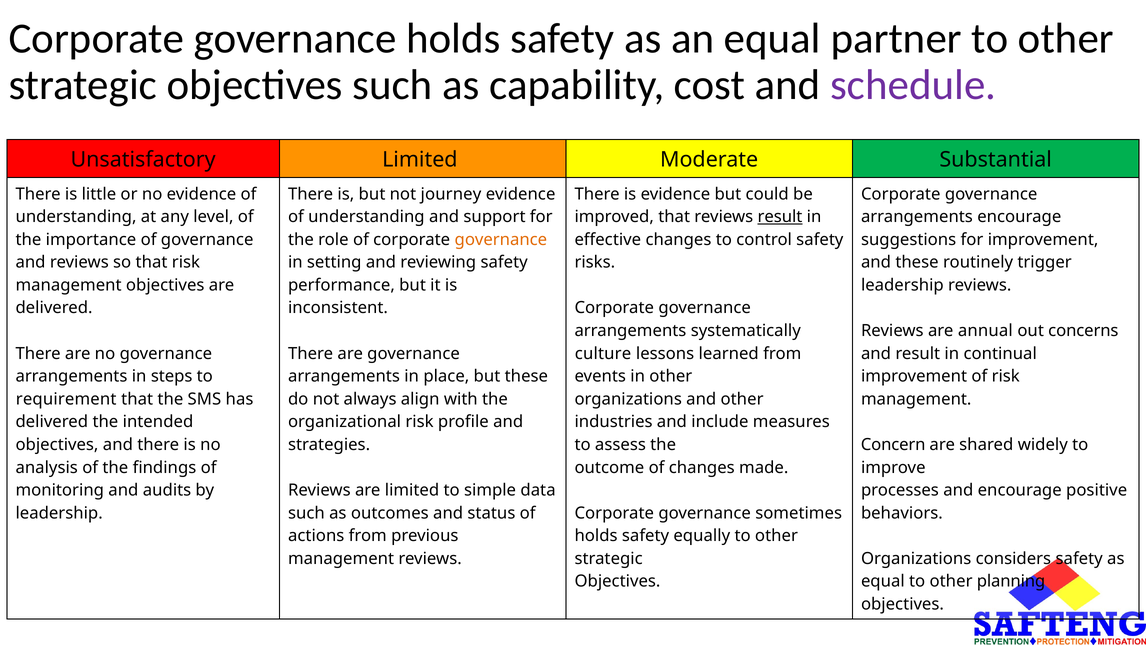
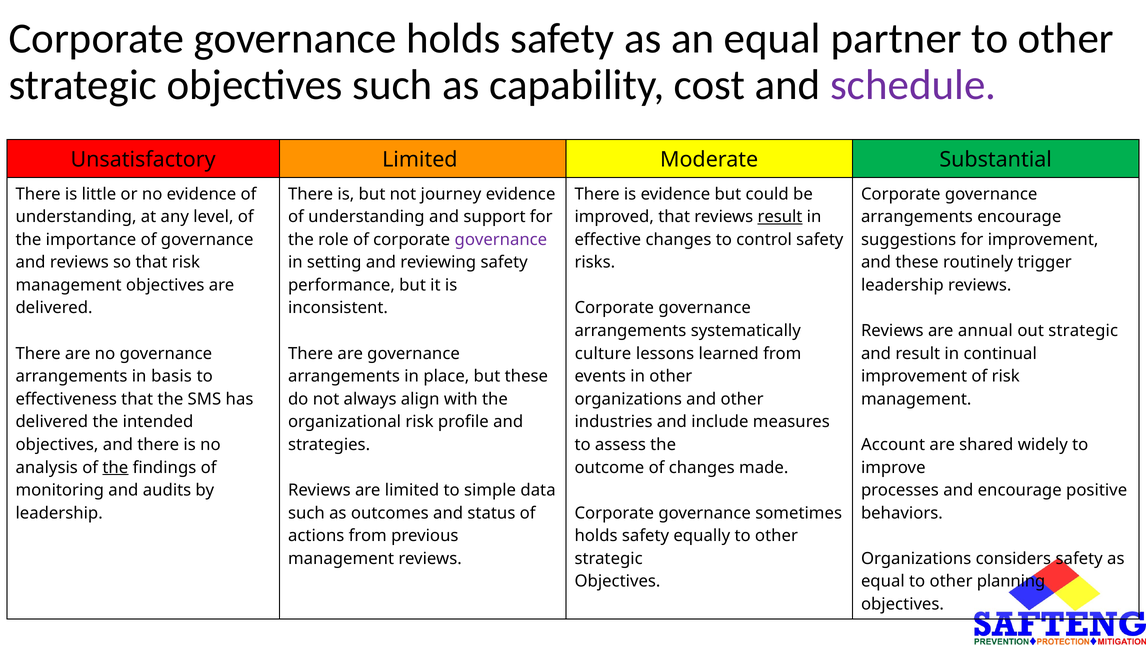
governance at (501, 239) colour: orange -> purple
out concerns: concerns -> strategic
steps: steps -> basis
requirement: requirement -> effectiveness
Concern: Concern -> Account
the at (115, 467) underline: none -> present
